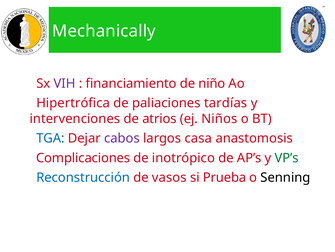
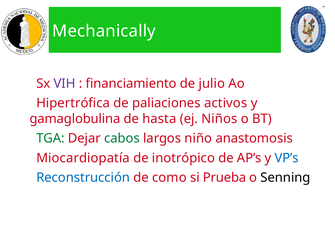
niño: niño -> julio
tardías: tardías -> activos
intervenciones: intervenciones -> gamaglobulina
atrios: atrios -> hasta
TGA colour: blue -> green
cabos colour: purple -> green
casa: casa -> niño
Complicaciones: Complicaciones -> Miocardiopatía
VP’s colour: green -> blue
vasos: vasos -> como
